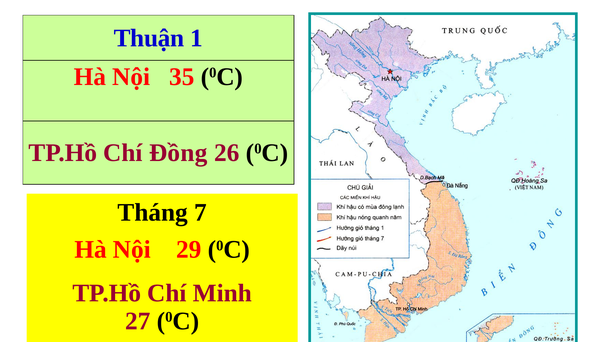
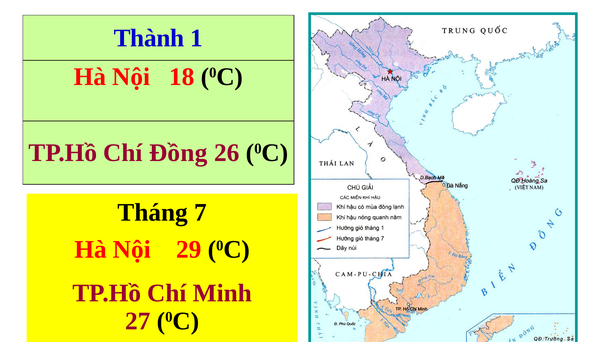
Thuận: Thuận -> Thành
35: 35 -> 18
